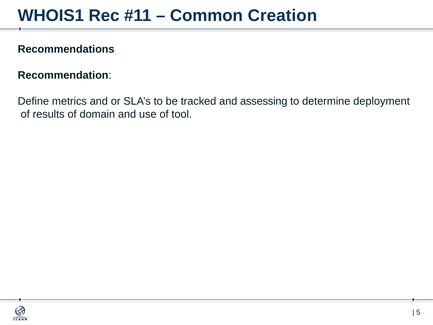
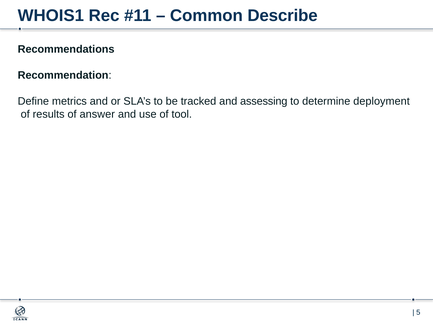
Creation: Creation -> Describe
domain: domain -> answer
